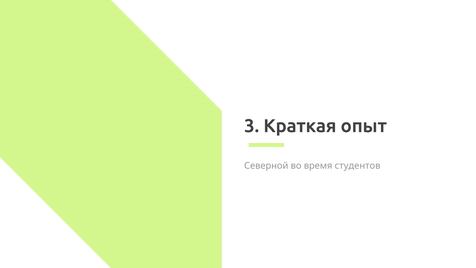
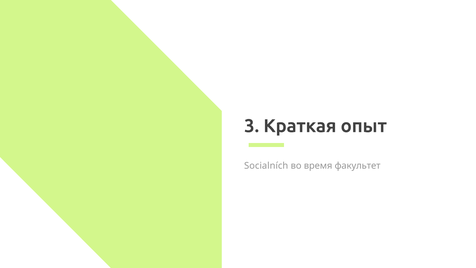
Северной: Северной -> Socialních
студентов: студентов -> факультет
